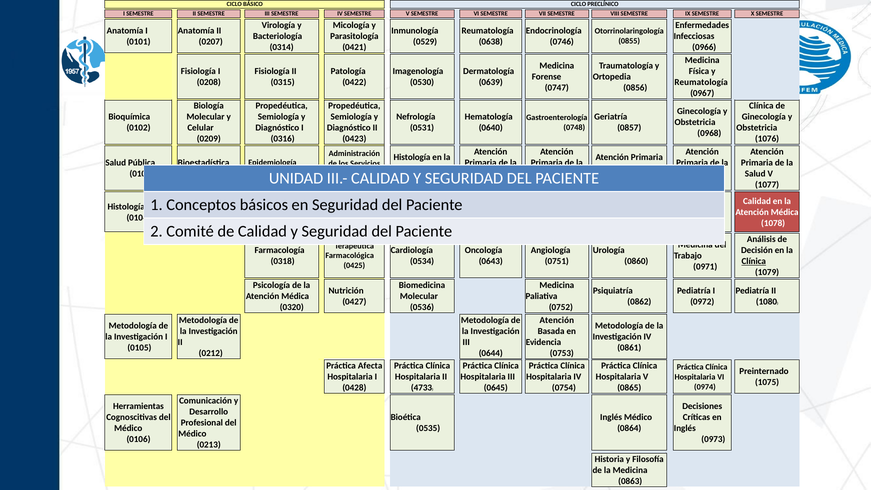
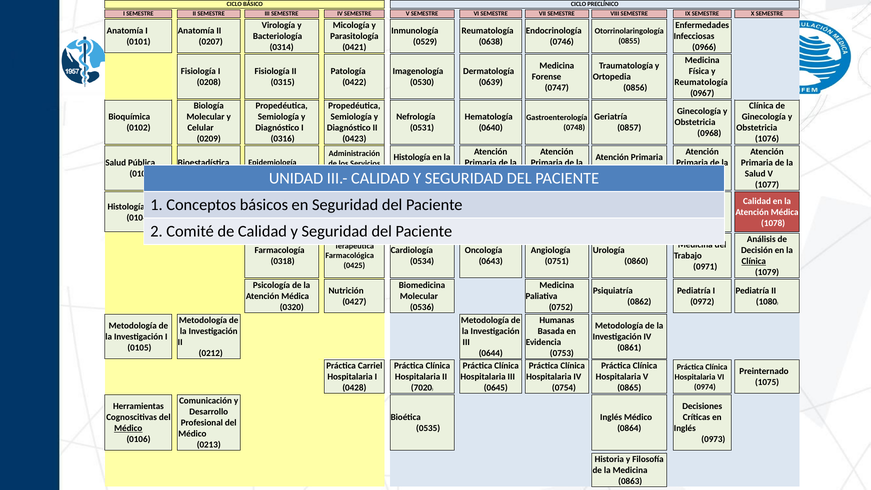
Atención at (557, 320): Atención -> Humanas
Afecta: Afecta -> Carriel
4733: 4733 -> 7020
Médico at (128, 428) underline: none -> present
